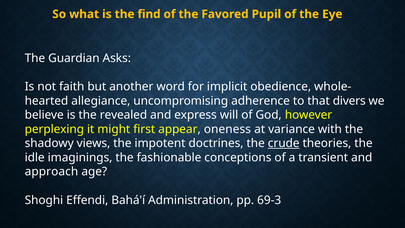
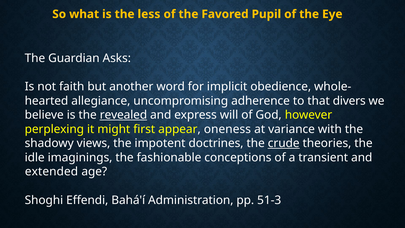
find: find -> less
revealed underline: none -> present
approach: approach -> extended
69-3: 69-3 -> 51-3
